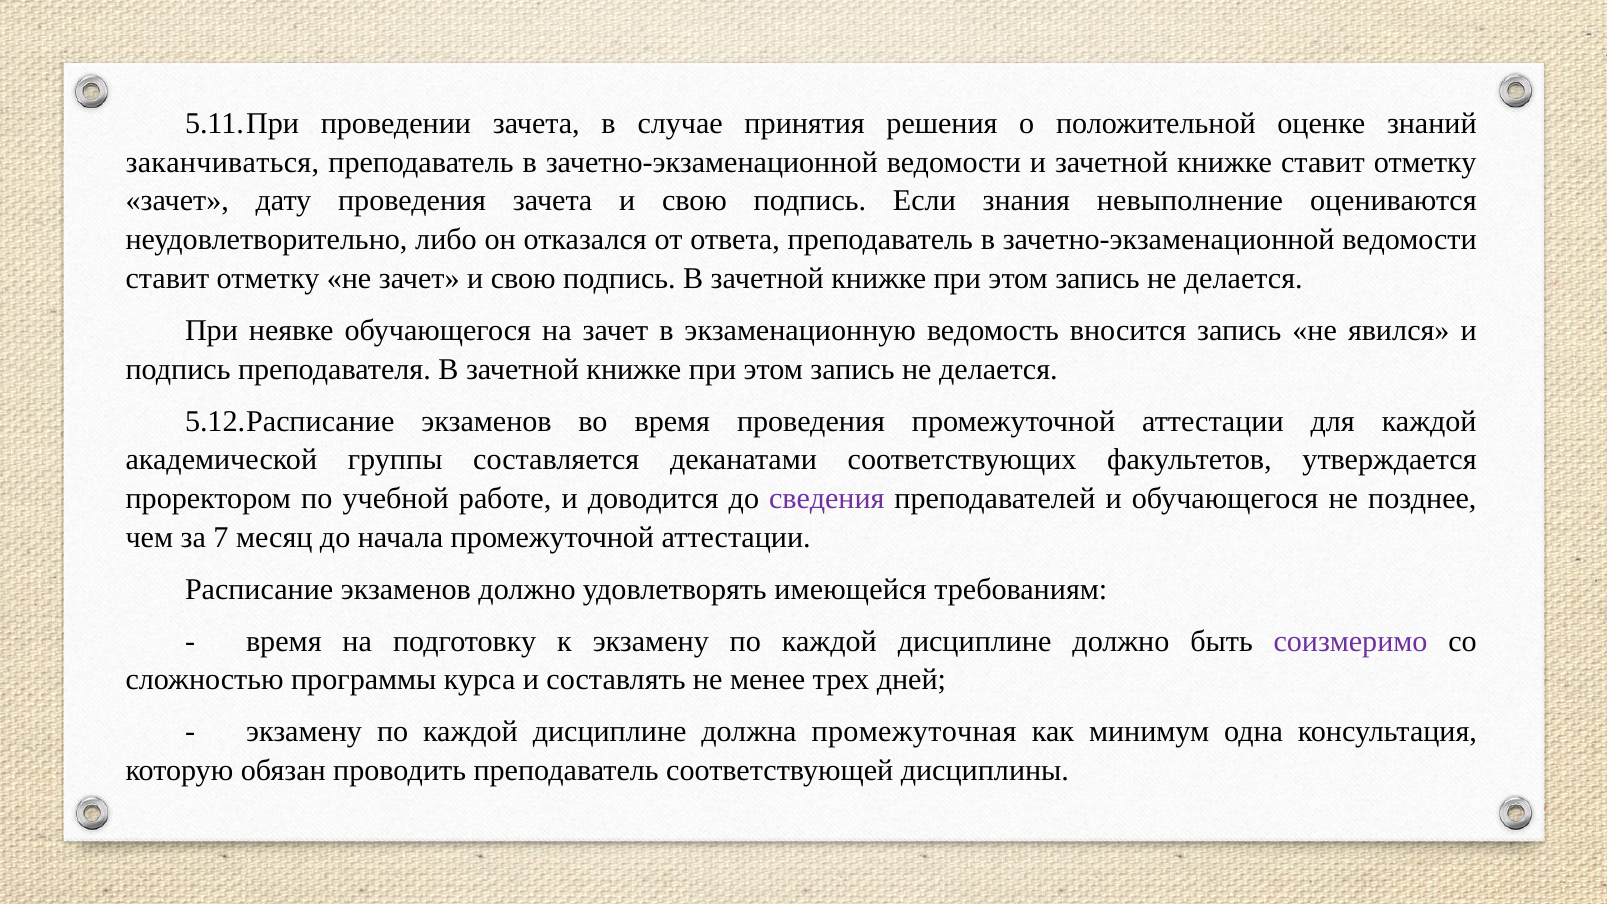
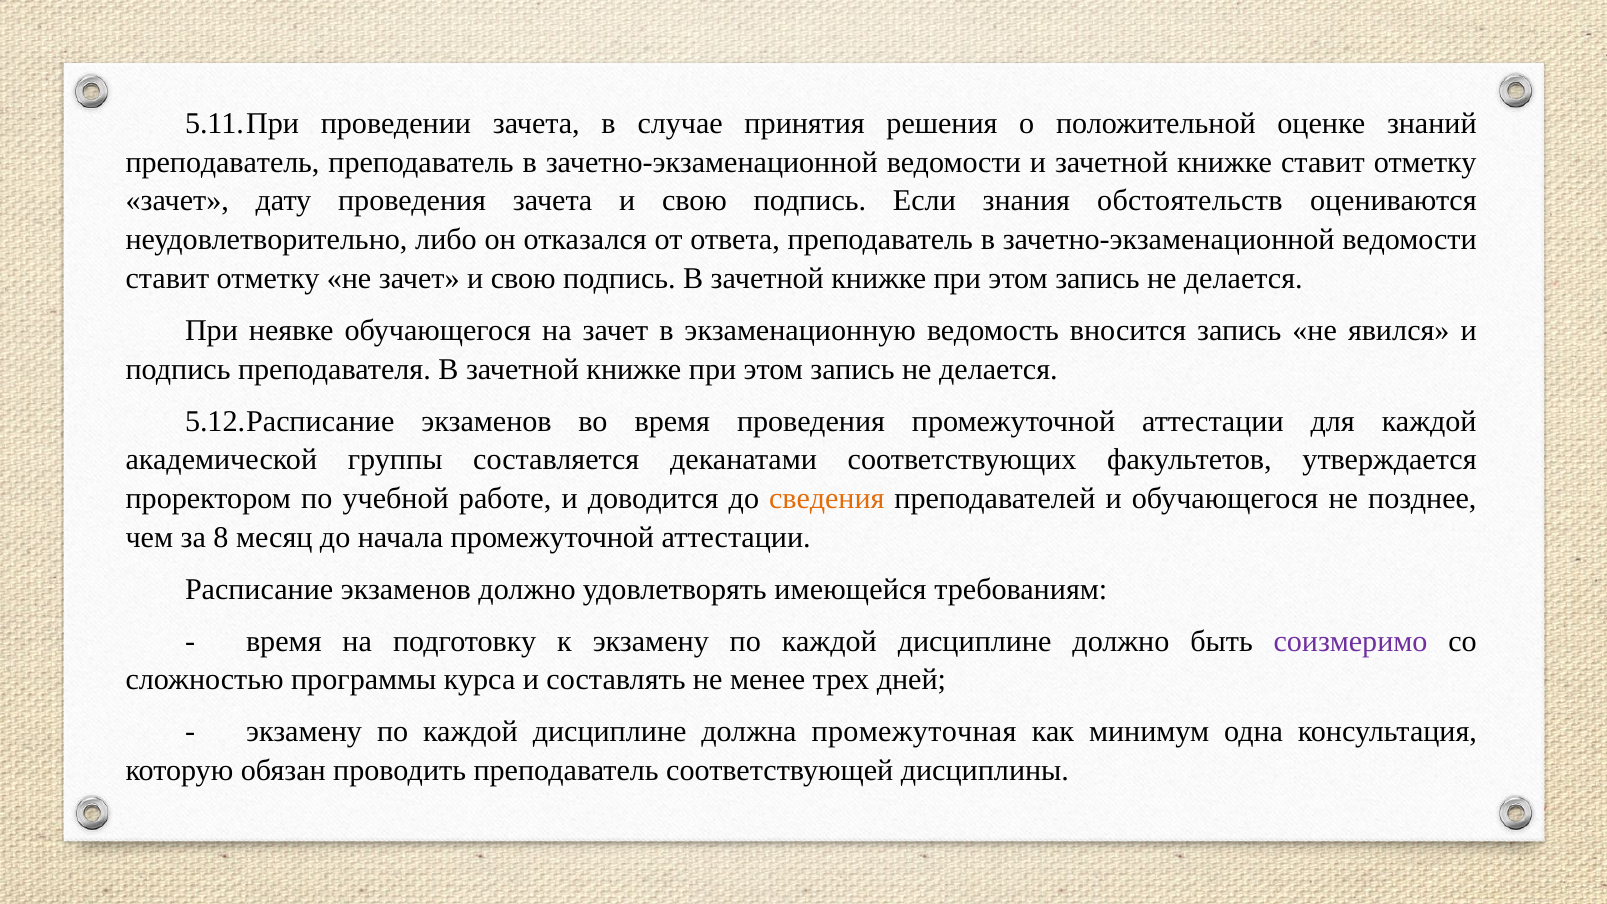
заканчиваться at (222, 162): заканчиваться -> преподаватель
невыполнение: невыполнение -> обстоятельств
сведения colour: purple -> orange
7: 7 -> 8
